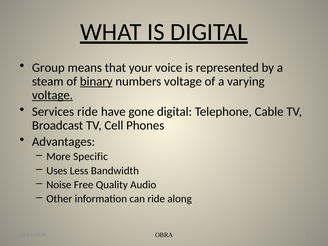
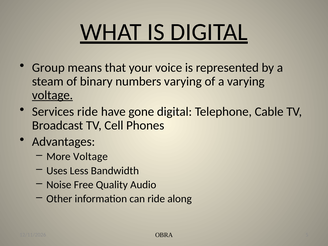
binary underline: present -> none
numbers voltage: voltage -> varying
More Specific: Specific -> Voltage
